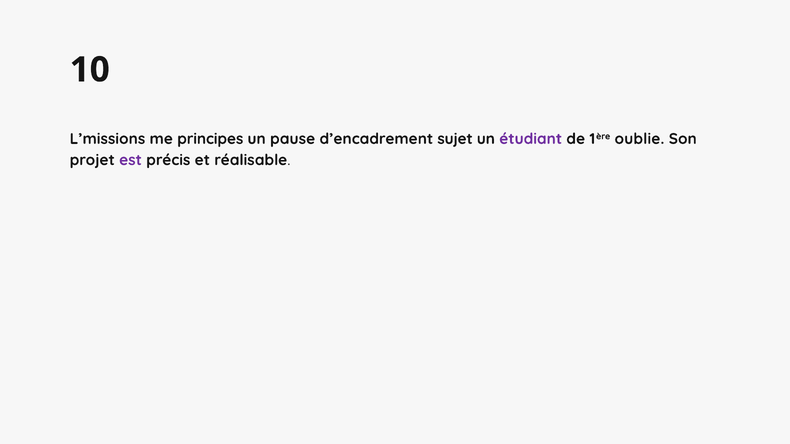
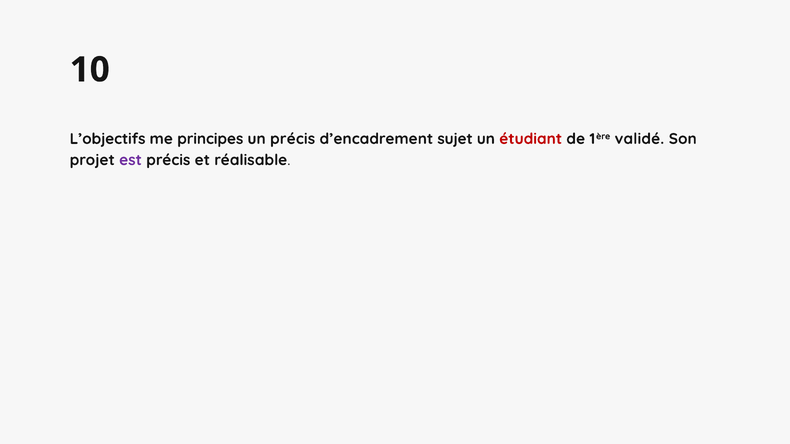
L’missions: L’missions -> L’objectifs
un pause: pause -> précis
étudiant colour: purple -> red
oublie: oublie -> validé
